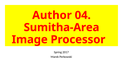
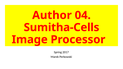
Sumitha-Area: Sumitha-Area -> Sumitha-Cells
